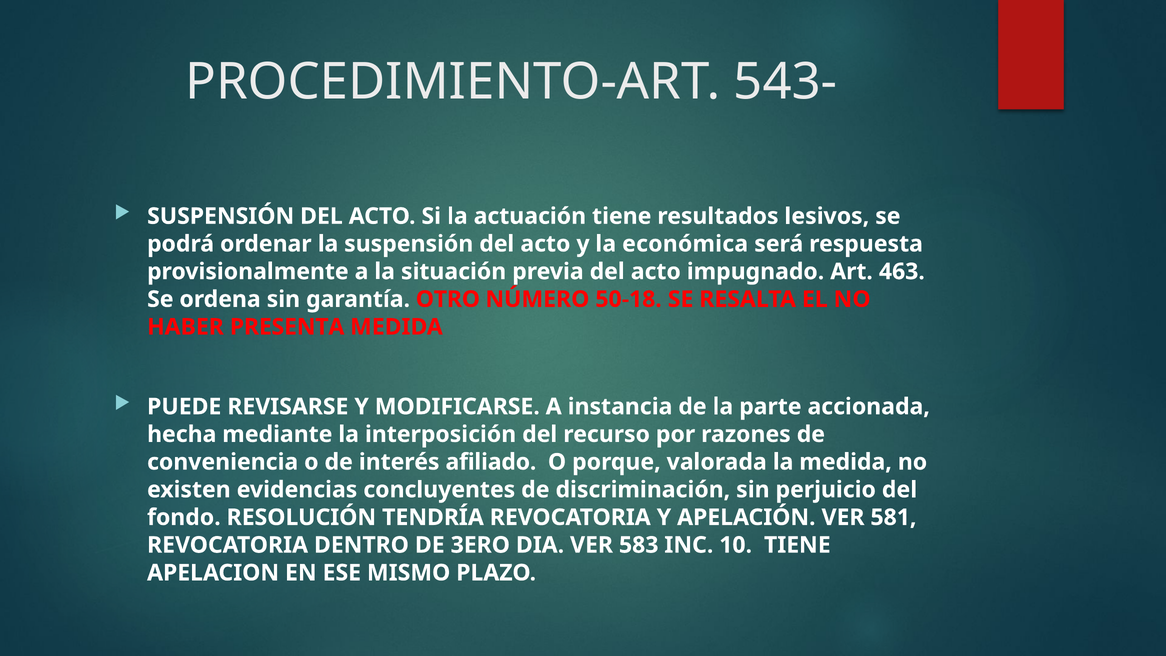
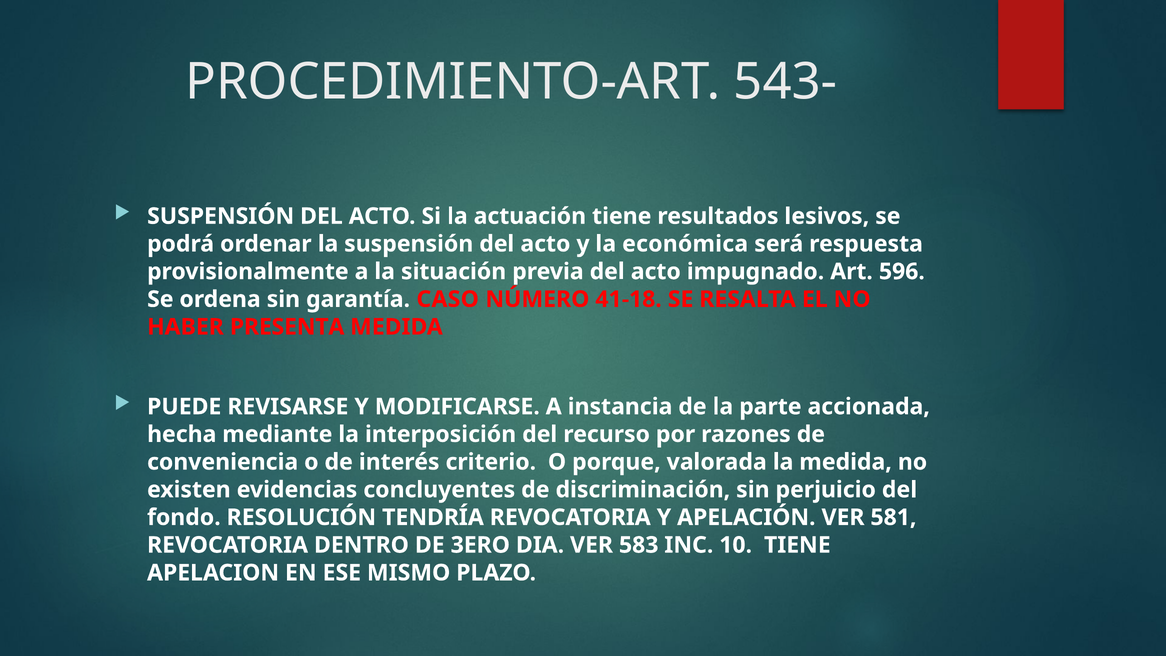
463: 463 -> 596
OTRO: OTRO -> CASO
50-18: 50-18 -> 41-18
afiliado: afiliado -> criterio
